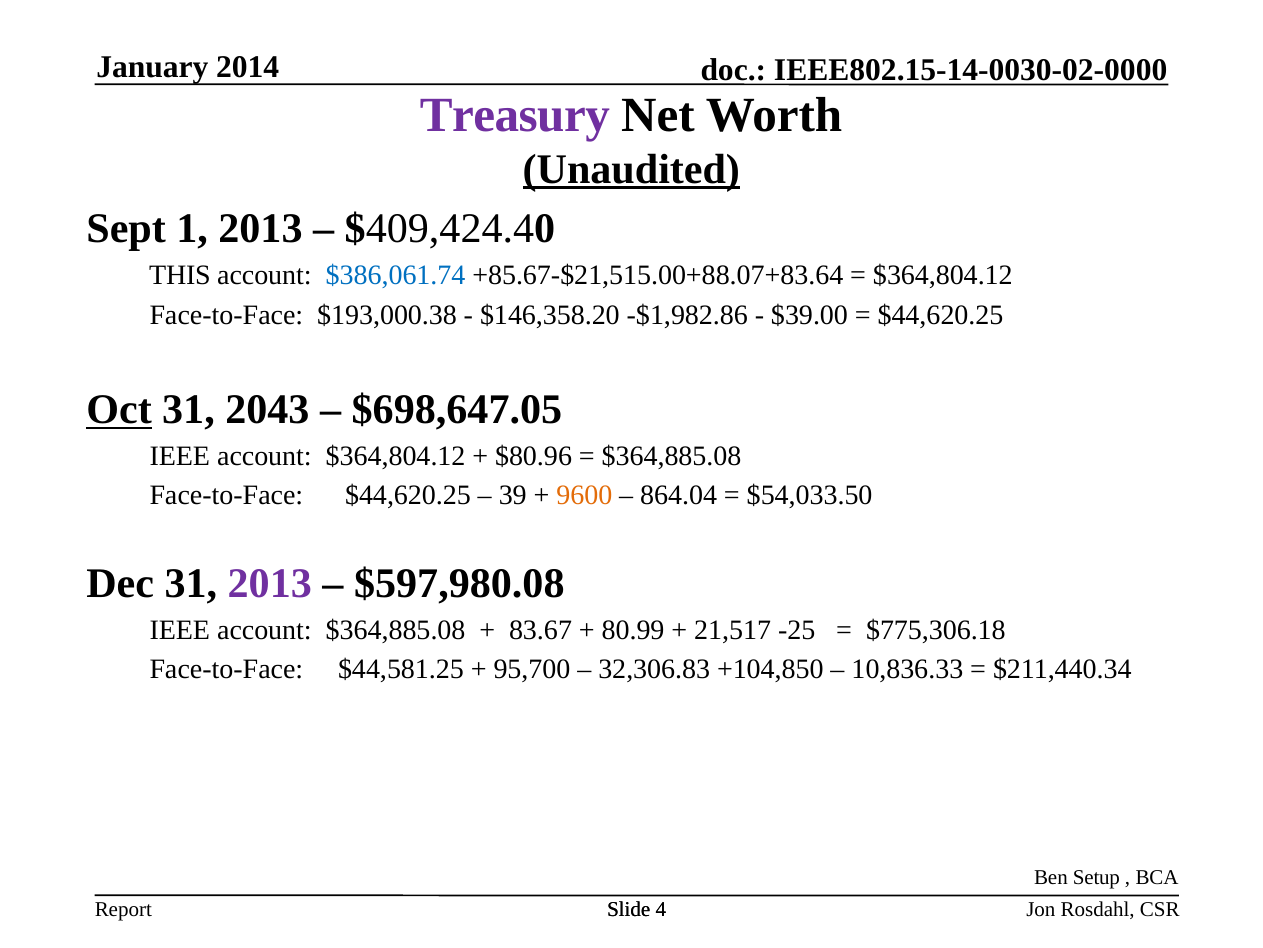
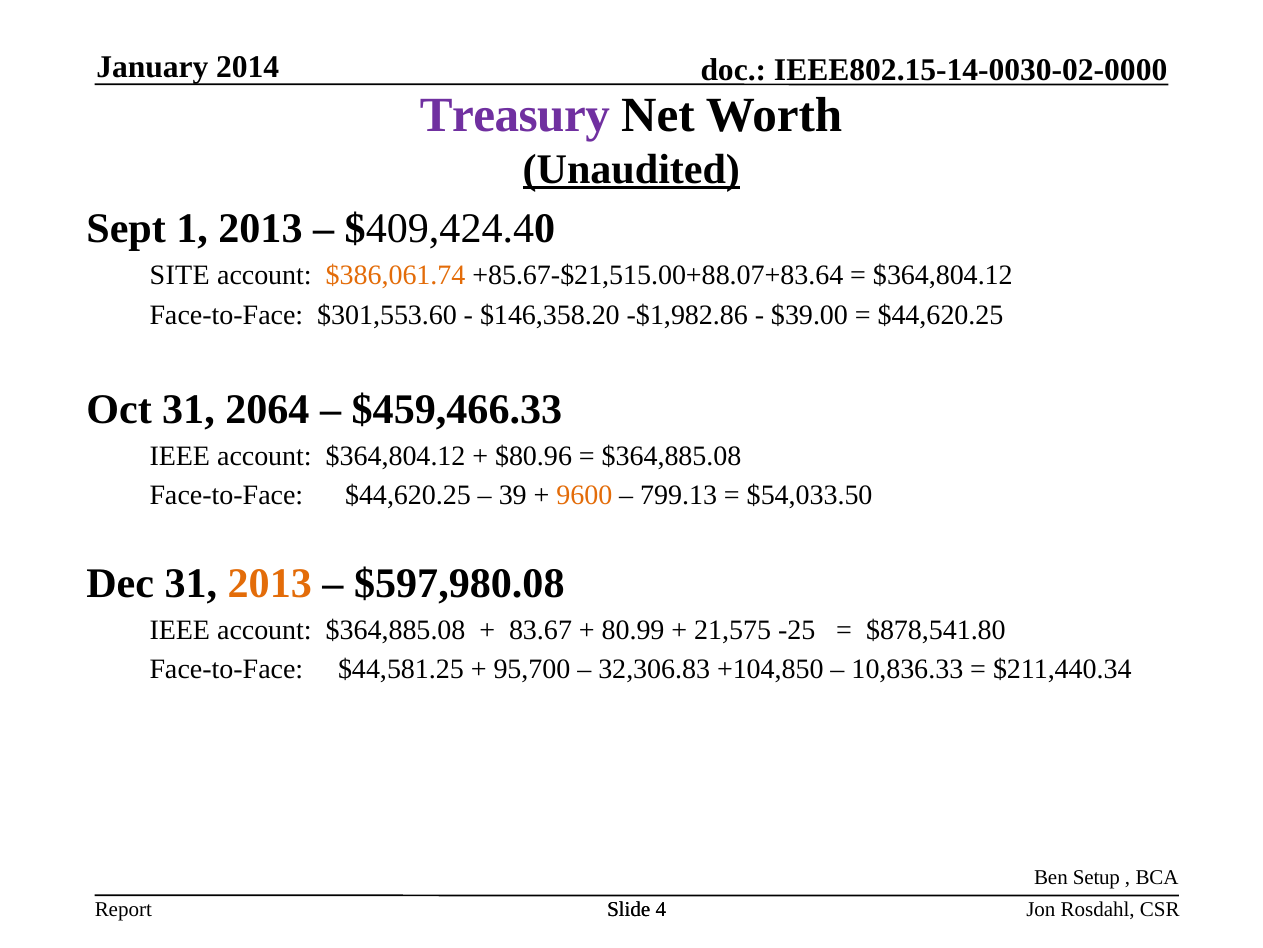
THIS: THIS -> SITE
$386,061.74 colour: blue -> orange
$193,000.38: $193,000.38 -> $301,553.60
Oct underline: present -> none
2043: 2043 -> 2064
$698,647.05: $698,647.05 -> $459,466.33
864.04: 864.04 -> 799.13
2013 at (270, 583) colour: purple -> orange
21,517: 21,517 -> 21,575
$775,306.18: $775,306.18 -> $878,541.80
